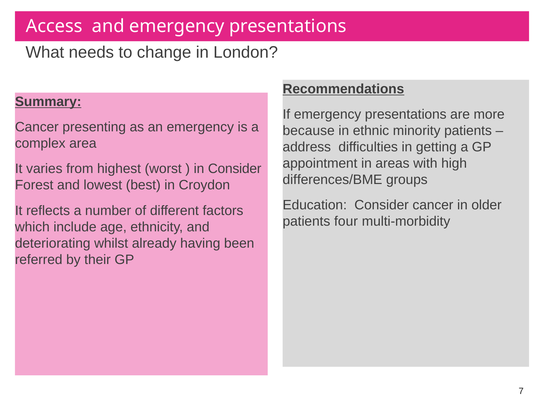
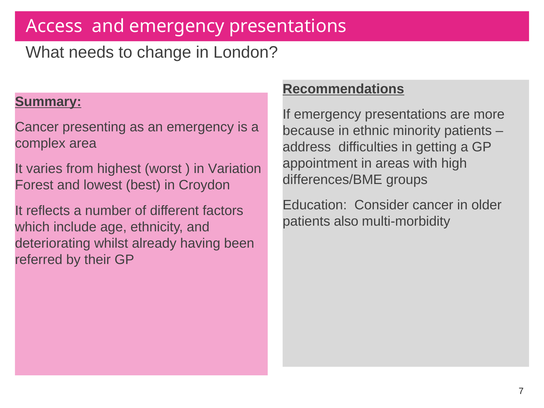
in Consider: Consider -> Variation
four: four -> also
